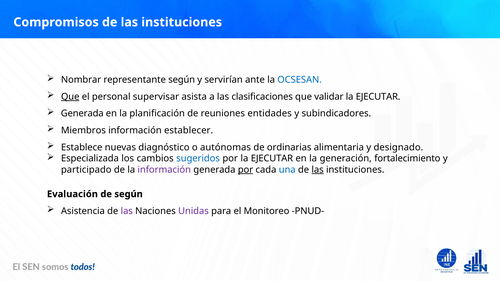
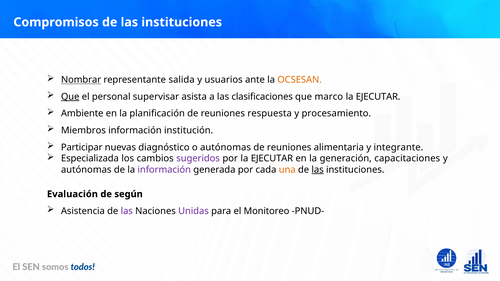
Nombrar underline: none -> present
representante según: según -> salida
servirían: servirían -> usuarios
OCSESAN colour: blue -> orange
validar: validar -> marco
Generada at (82, 114): Generada -> Ambiente
entidades: entidades -> respuesta
subindicadores: subindicadores -> procesamiento
establecer: establecer -> institución
Establece: Establece -> Participar
ordinarias at (289, 147): ordinarias -> reuniones
designado: designado -> integrante
sugeridos colour: blue -> purple
fortalecimiento: fortalecimiento -> capacitaciones
participado at (86, 170): participado -> autónomas
por at (245, 170) underline: present -> none
una colour: blue -> orange
